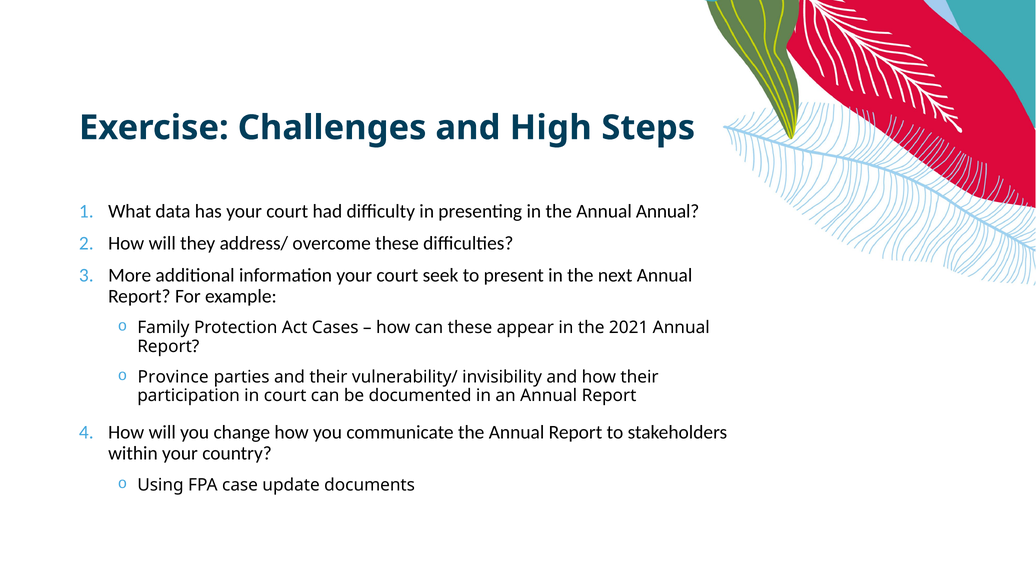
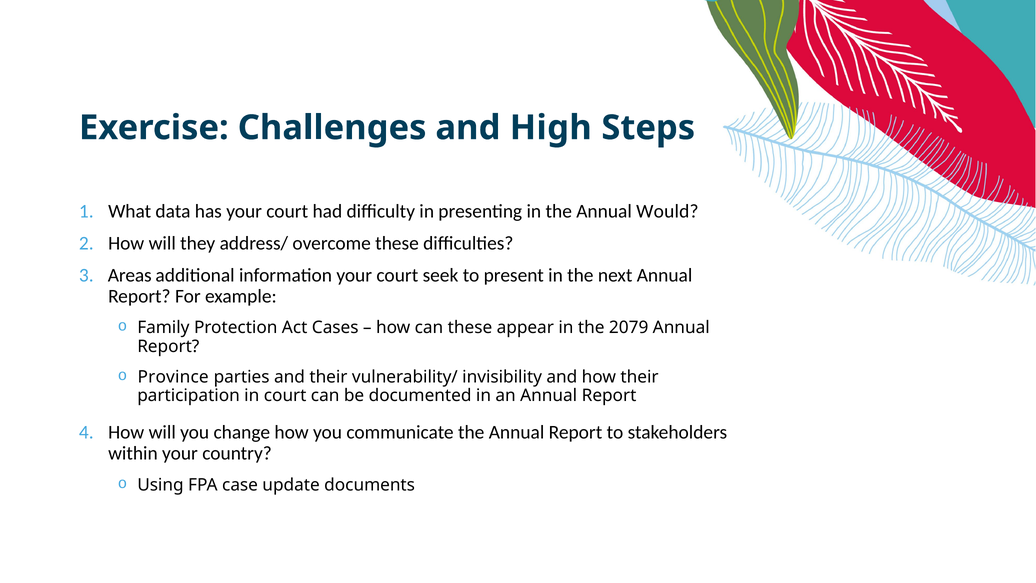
Annual Annual: Annual -> Would
More: More -> Areas
2021: 2021 -> 2079
